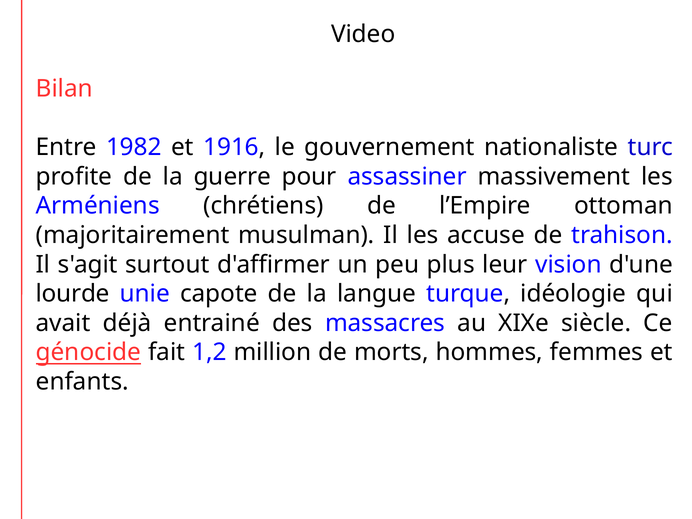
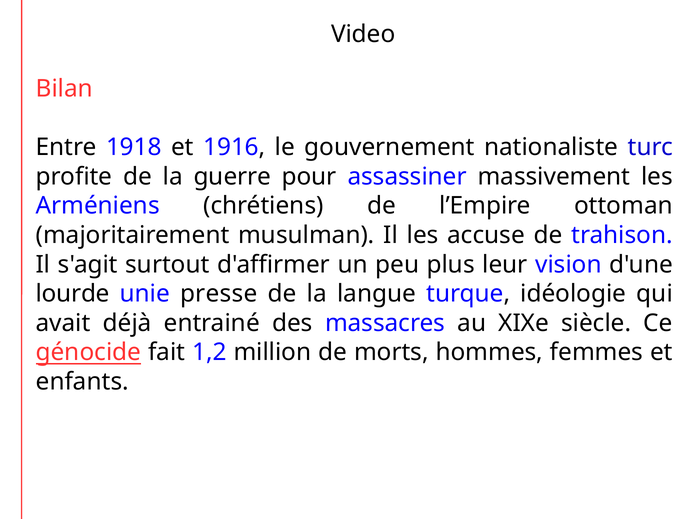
1982: 1982 -> 1918
capote: capote -> presse
